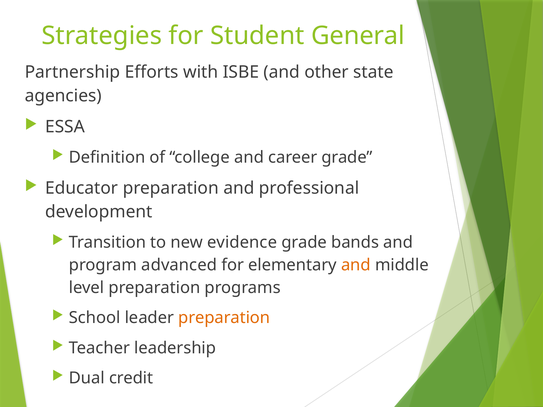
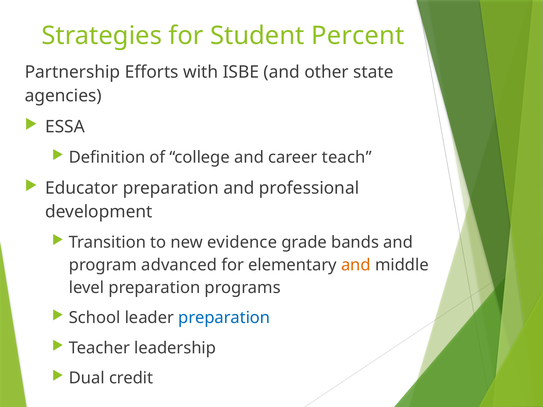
General: General -> Percent
career grade: grade -> teach
preparation at (224, 318) colour: orange -> blue
